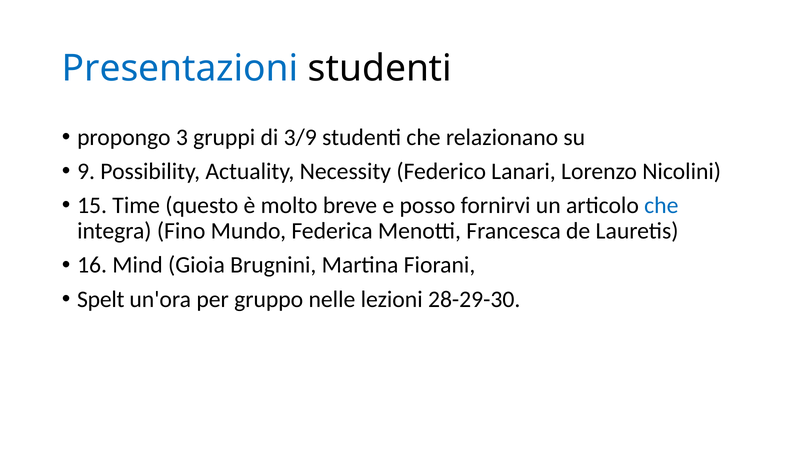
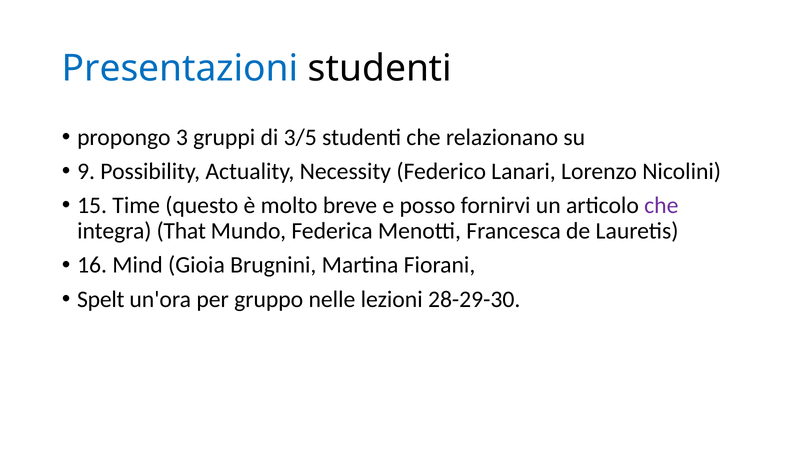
3/9: 3/9 -> 3/5
che at (661, 205) colour: blue -> purple
Fino: Fino -> That
